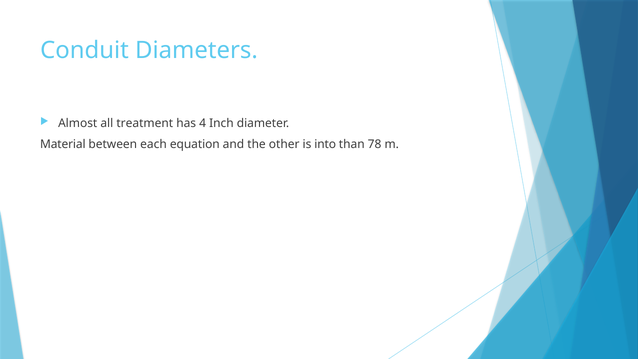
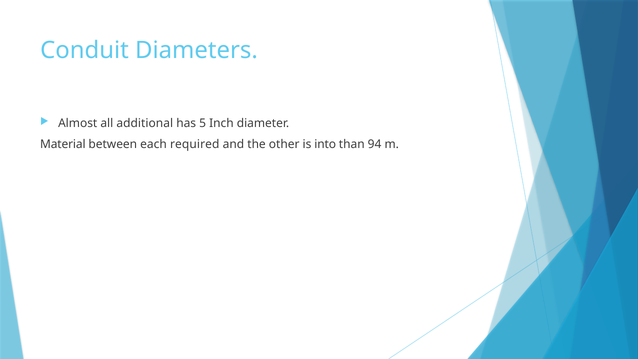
treatment: treatment -> additional
4: 4 -> 5
equation: equation -> required
78: 78 -> 94
